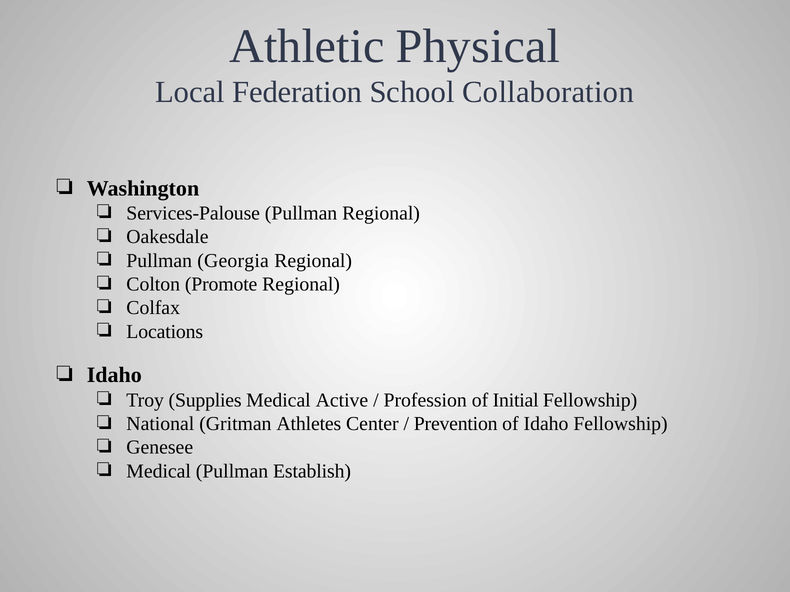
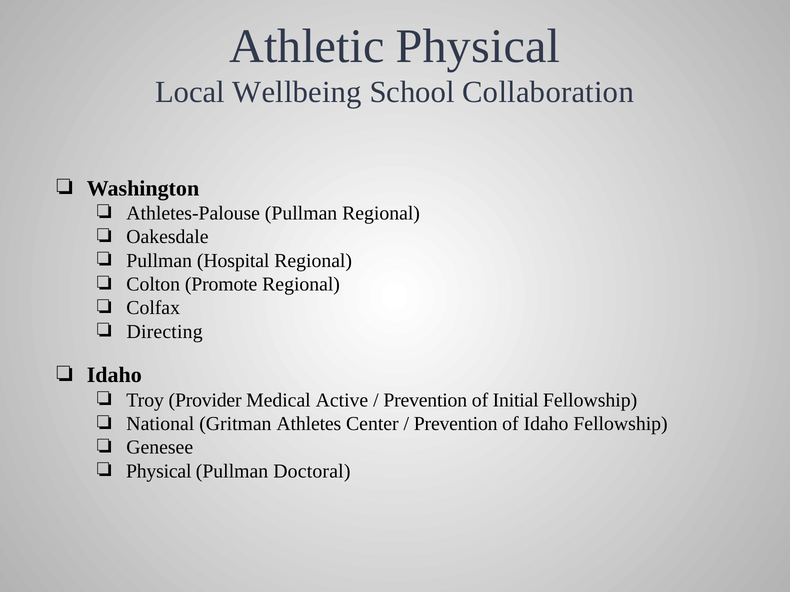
Federation: Federation -> Wellbeing
Services-Palouse: Services-Palouse -> Athletes-Palouse
Georgia: Georgia -> Hospital
Locations: Locations -> Directing
Supplies: Supplies -> Provider
Profession at (425, 400): Profession -> Prevention
Medical at (159, 471): Medical -> Physical
Establish: Establish -> Doctoral
